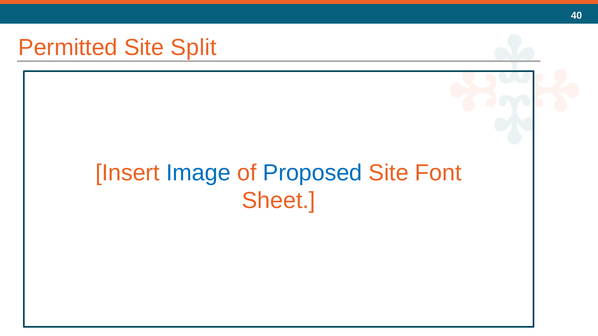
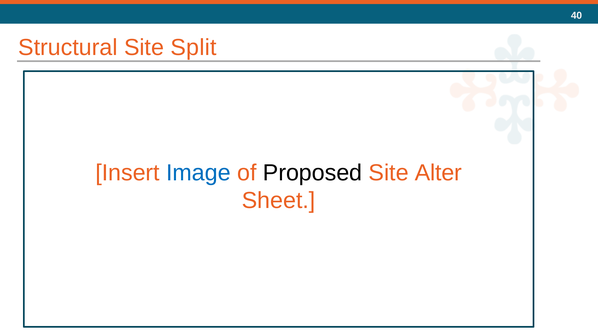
Permitted: Permitted -> Structural
Proposed colour: blue -> black
Font: Font -> Alter
